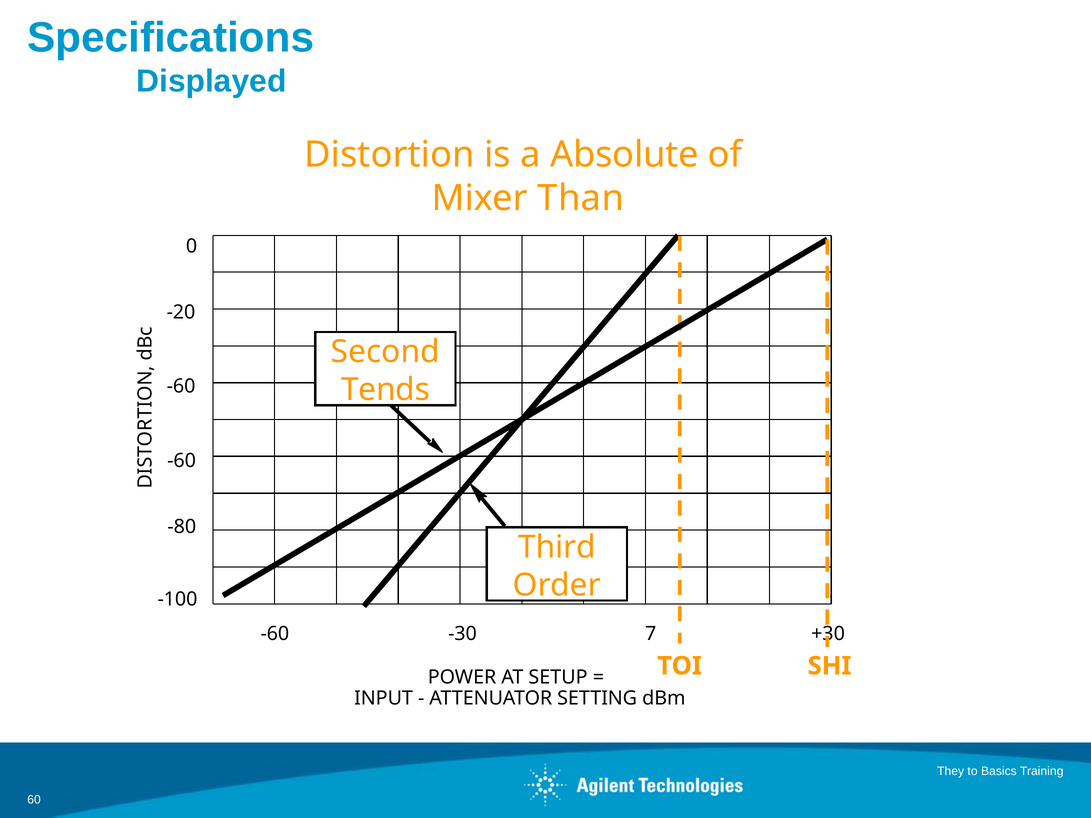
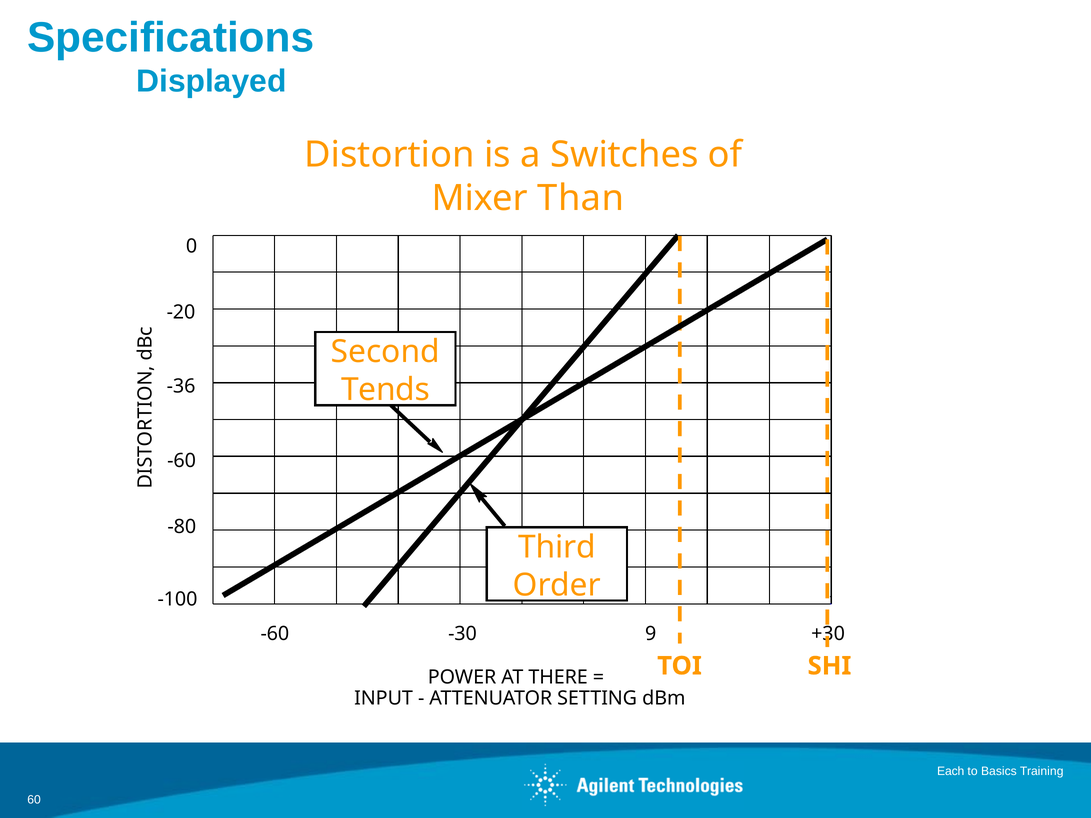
Absolute: Absolute -> Switches
-60 at (181, 387): -60 -> -36
7: 7 -> 9
SETUP: SETUP -> THERE
They: They -> Each
